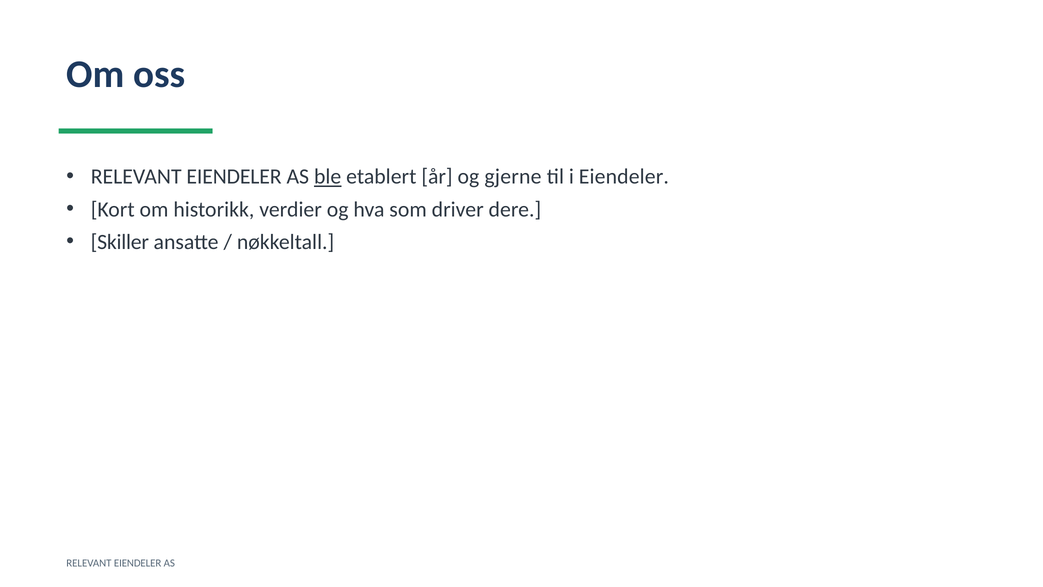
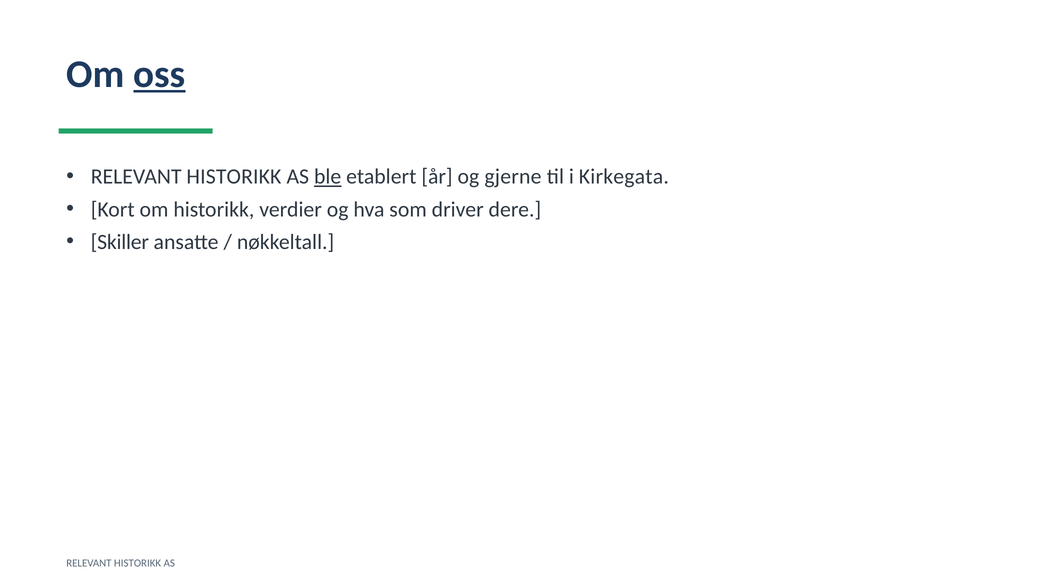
oss underline: none -> present
EIENDELER at (234, 177): EIENDELER -> HISTORIKK
i Eiendeler: Eiendeler -> Kirkegata
EIENDELER at (138, 563): EIENDELER -> HISTORIKK
